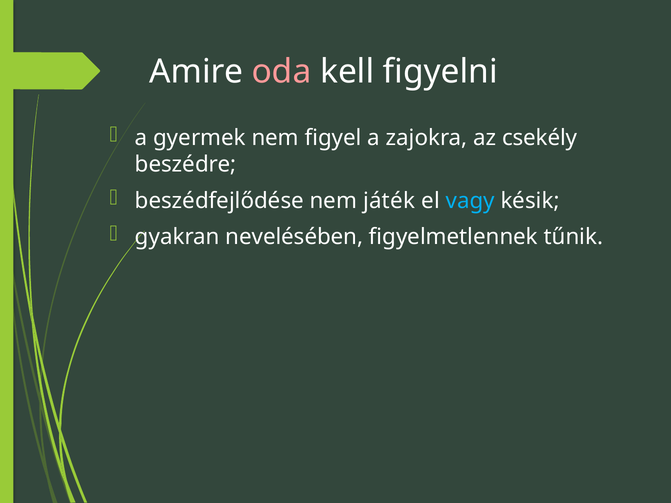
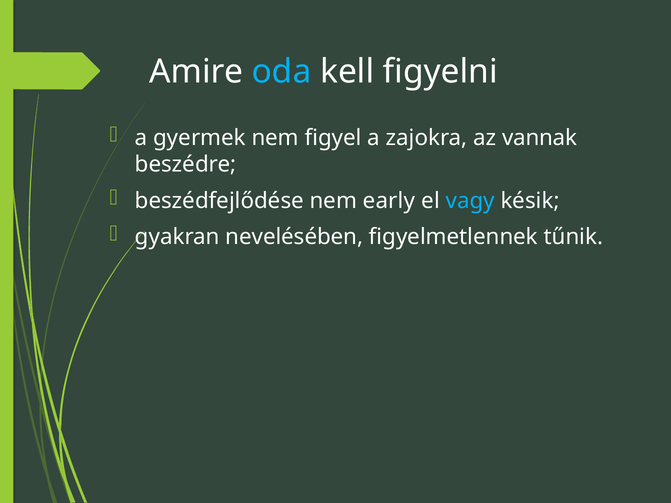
oda colour: pink -> light blue
csekély: csekély -> vannak
játék: játék -> early
